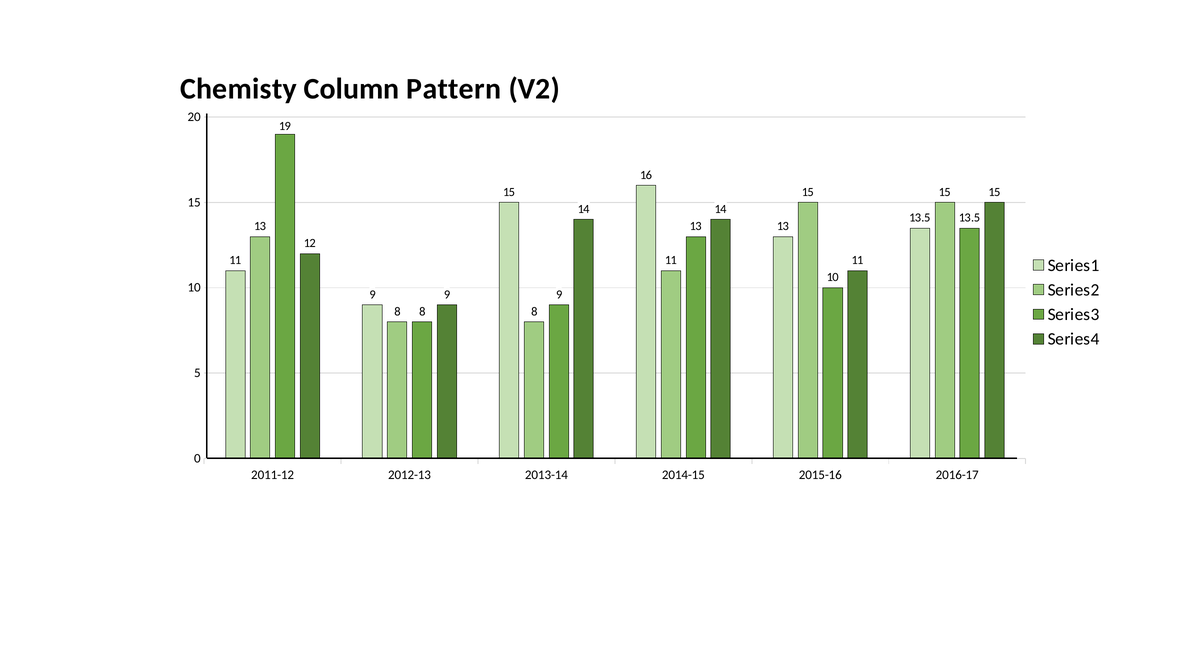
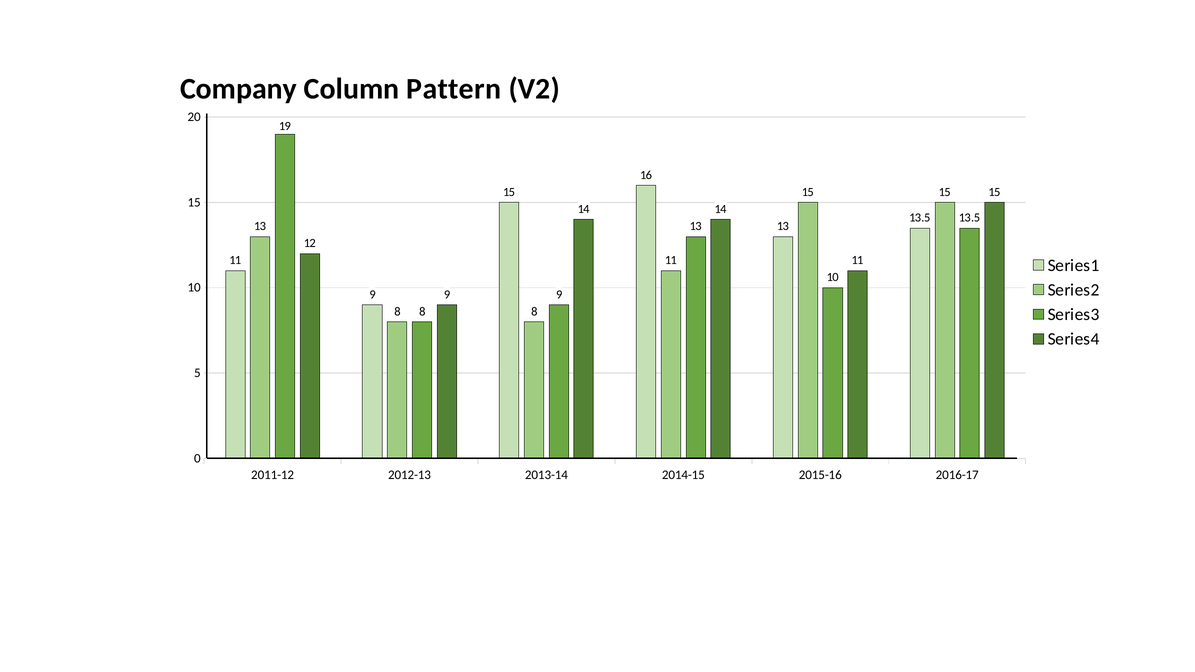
Chemisty: Chemisty -> Company
